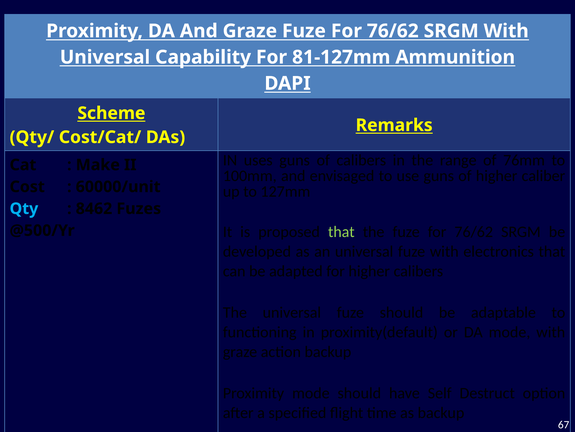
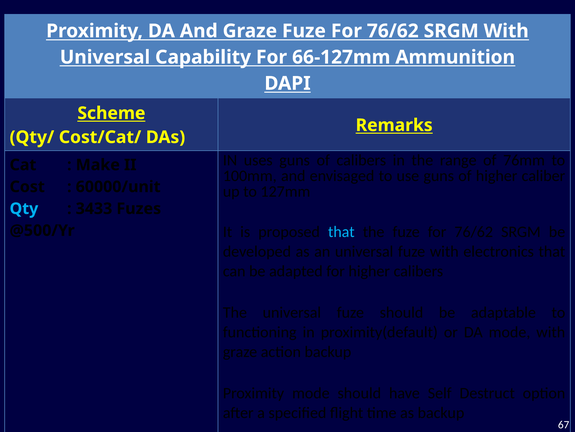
81-127mm: 81-127mm -> 66-127mm
8462: 8462 -> 3433
that at (341, 231) colour: light green -> light blue
